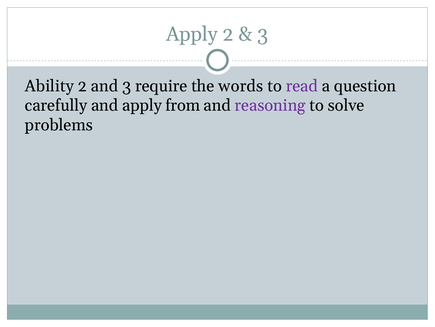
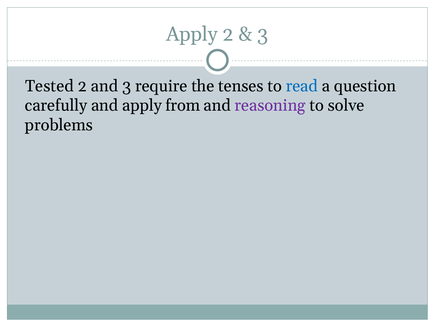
Ability: Ability -> Tested
words: words -> tenses
read colour: purple -> blue
